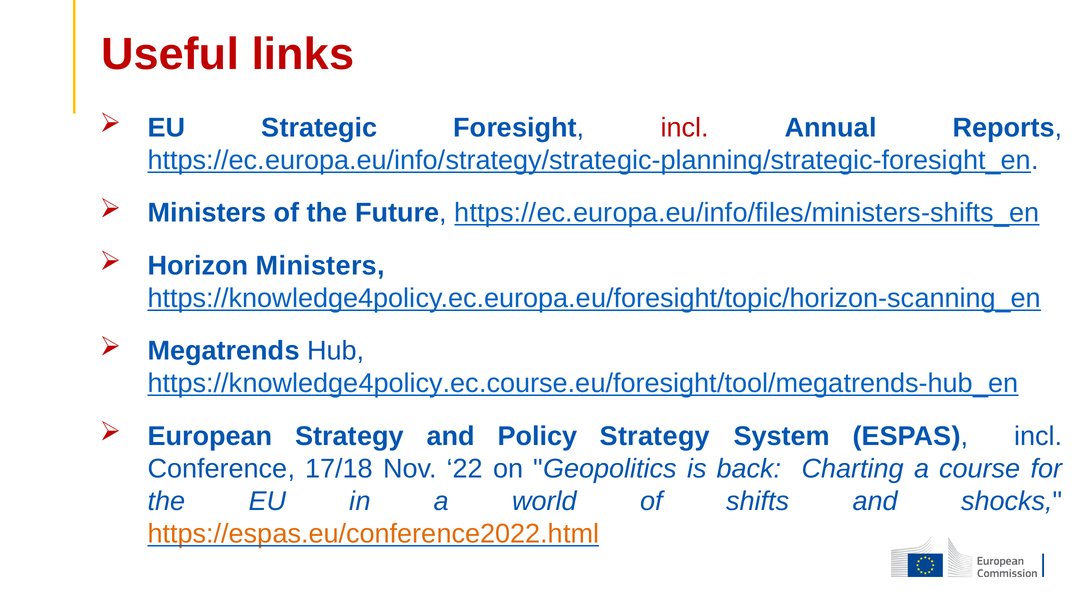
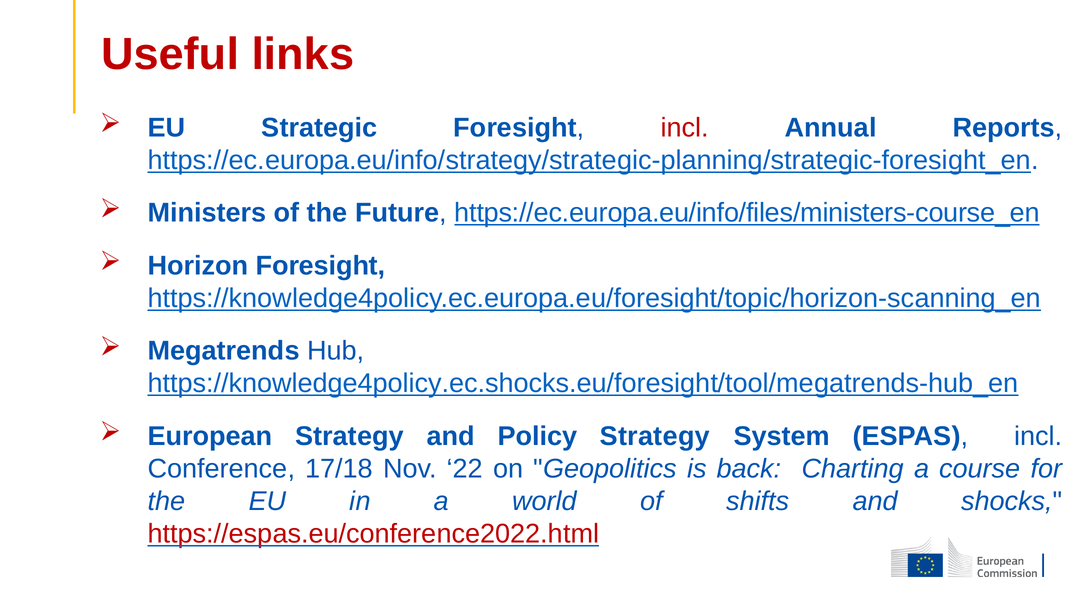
https://ec.europa.eu/info/files/ministers-shifts_en: https://ec.europa.eu/info/files/ministers-shifts_en -> https://ec.europa.eu/info/files/ministers-course_en
Horizon Ministers: Ministers -> Foresight
https://knowledge4policy.ec.course.eu/foresight/tool/megatrends-hub_en: https://knowledge4policy.ec.course.eu/foresight/tool/megatrends-hub_en -> https://knowledge4policy.ec.shocks.eu/foresight/tool/megatrends-hub_en
https://espas.eu/conference2022.html colour: orange -> red
